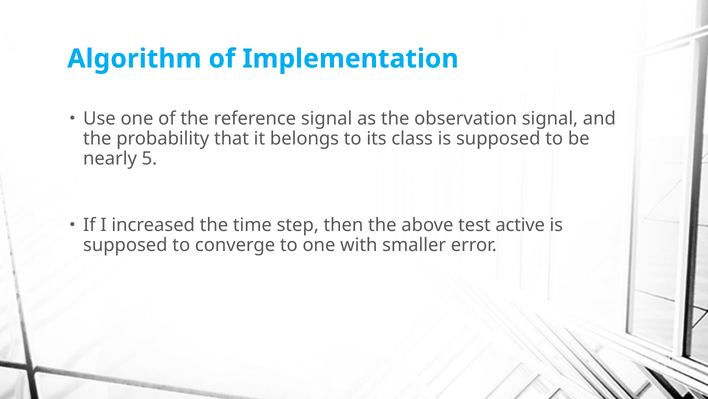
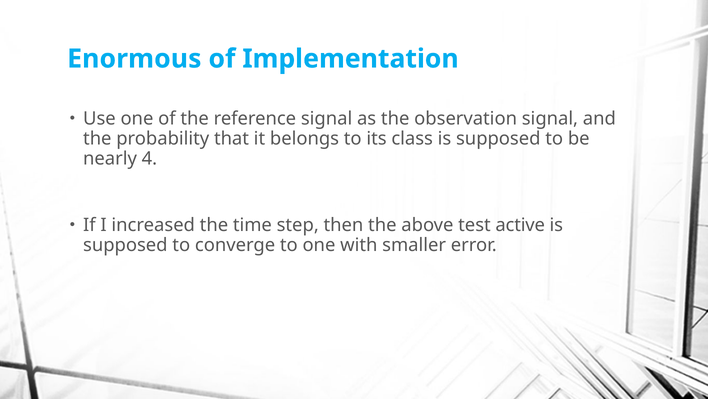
Algorithm: Algorithm -> Enormous
5: 5 -> 4
